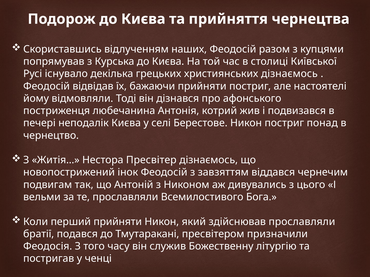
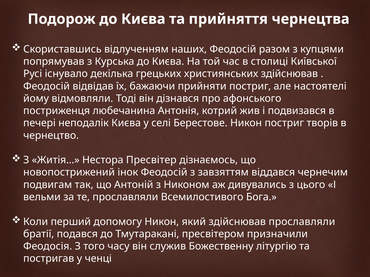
християнських дізнаємось: дізнаємось -> здійснював
понад: понад -> творів
перший прийняти: прийняти -> допомогу
